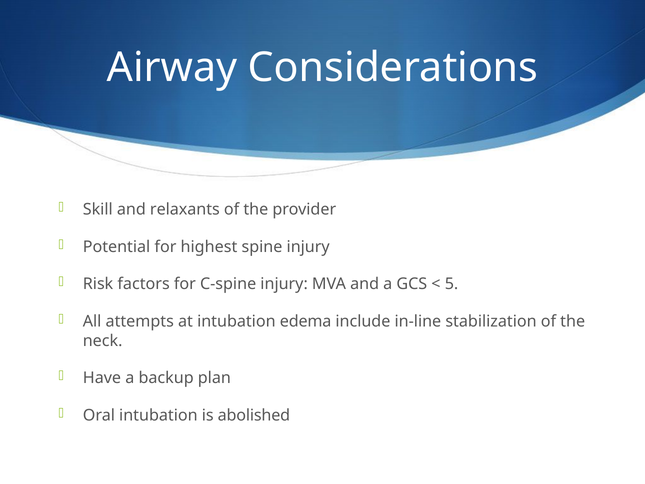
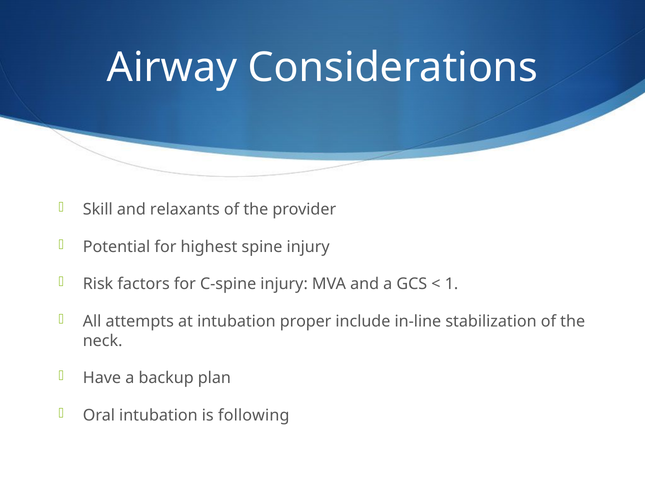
5: 5 -> 1
edema: edema -> proper
abolished: abolished -> following
